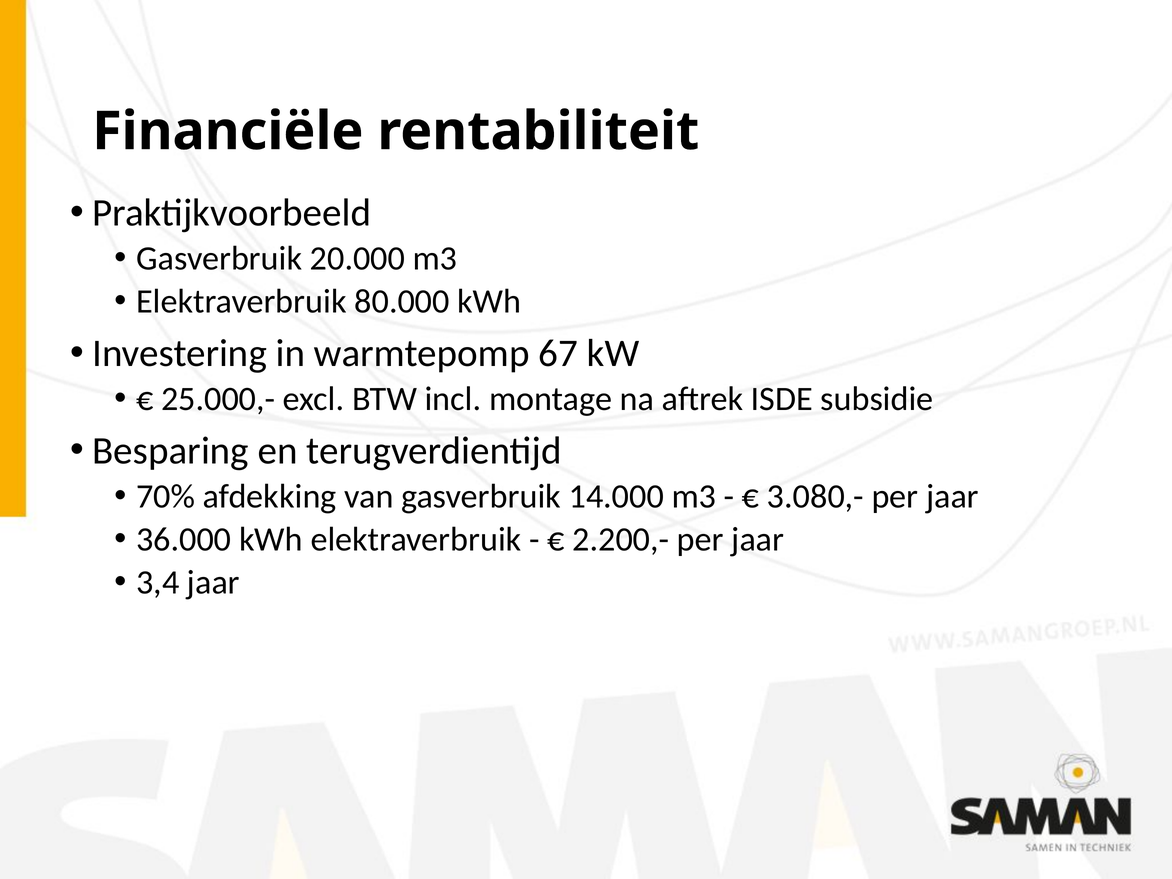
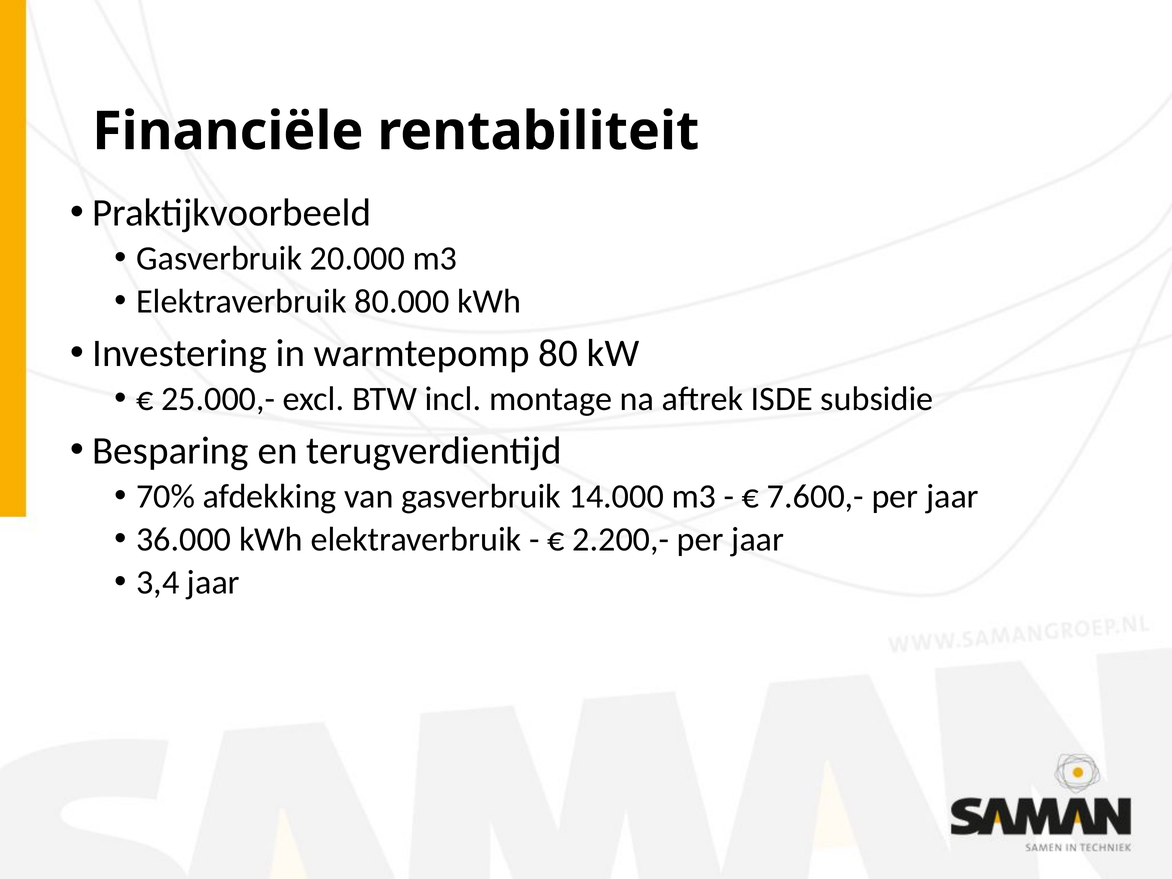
67: 67 -> 80
3.080,-: 3.080,- -> 7.600,-
